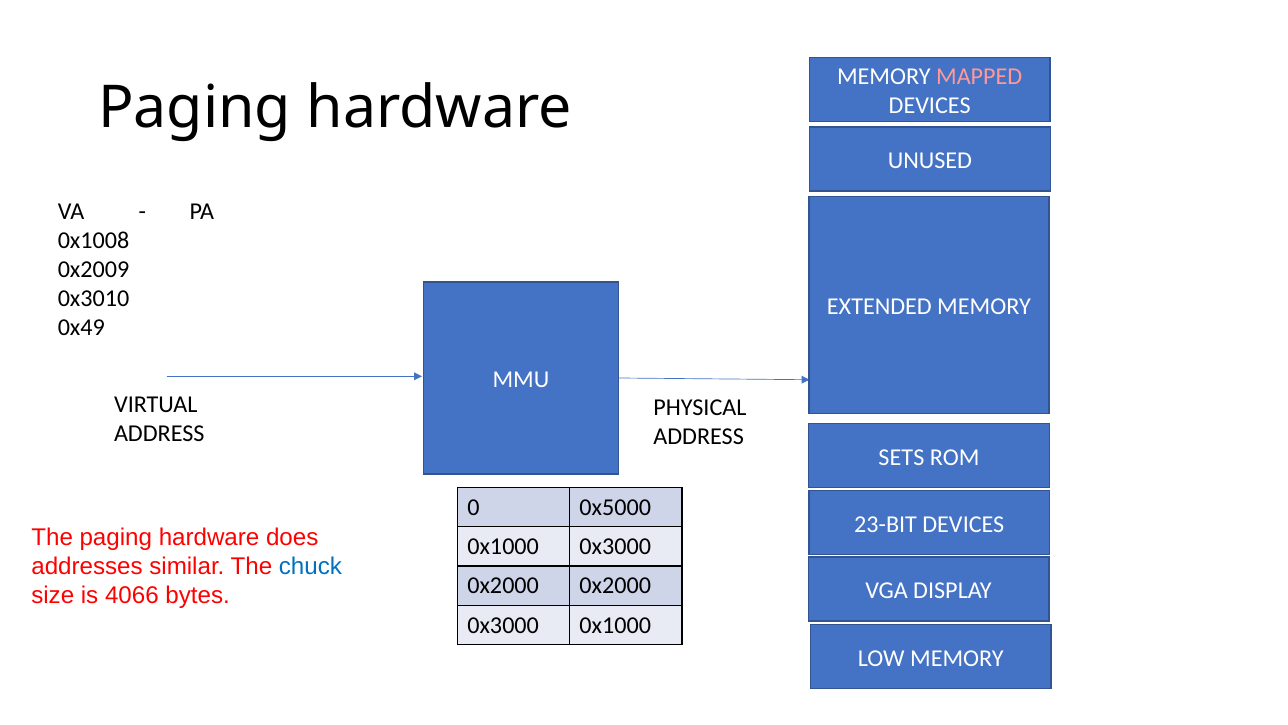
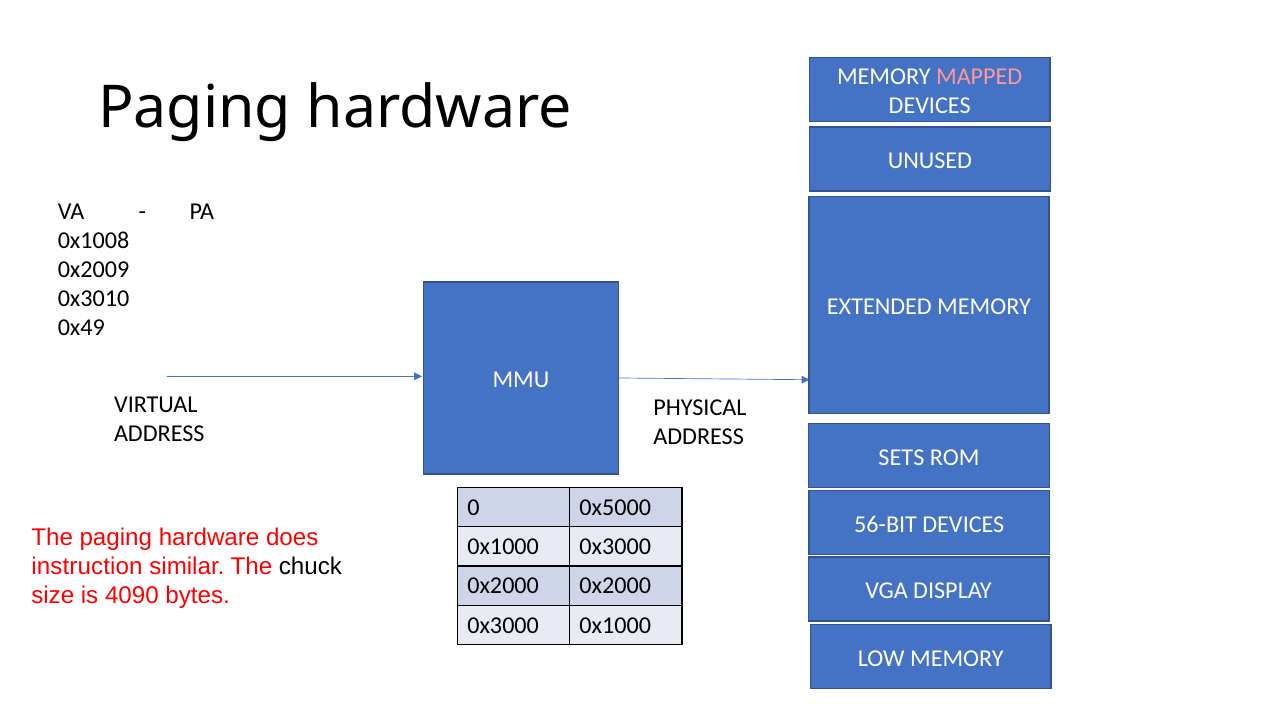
23-BIT: 23-BIT -> 56-BIT
addresses: addresses -> instruction
chuck colour: blue -> black
4066: 4066 -> 4090
